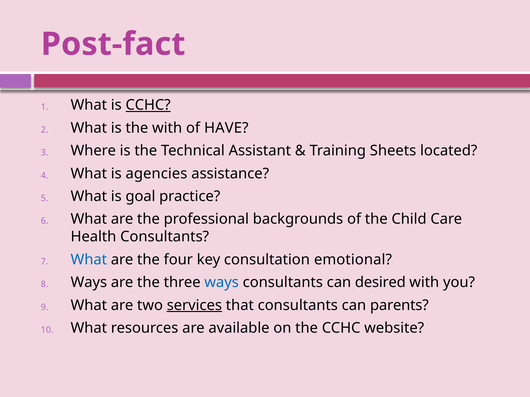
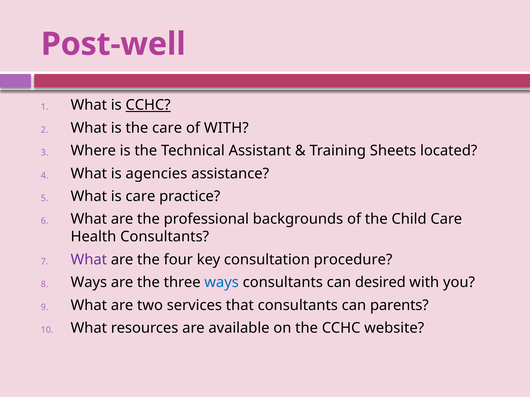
Post-fact: Post-fact -> Post-well
the with: with -> care
of HAVE: HAVE -> WITH
is goal: goal -> care
What at (89, 260) colour: blue -> purple
emotional: emotional -> procedure
services underline: present -> none
